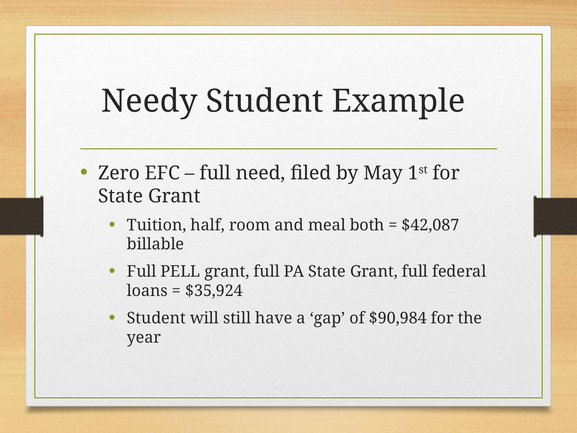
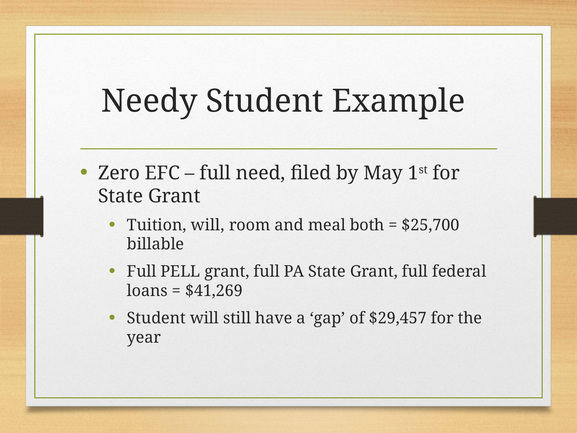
Tuition half: half -> will
$42,087: $42,087 -> $25,700
$35,924: $35,924 -> $41,269
$90,984: $90,984 -> $29,457
